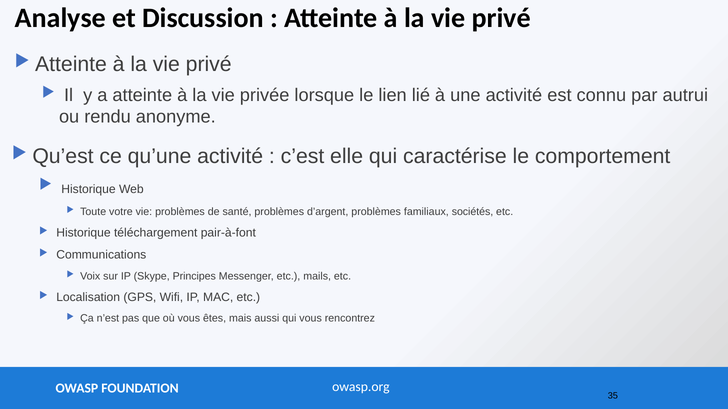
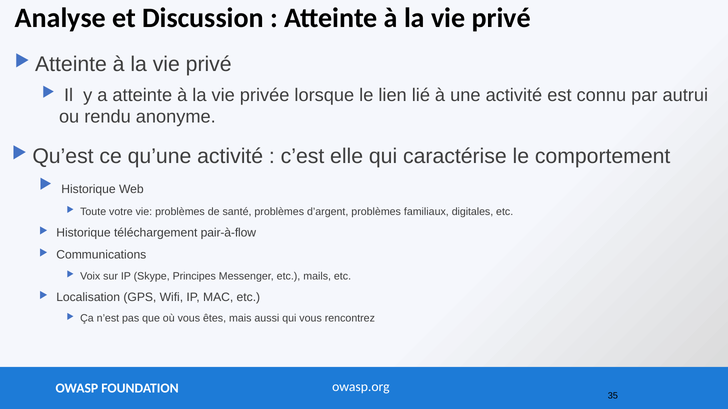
sociétés: sociétés -> digitales
pair-à-font: pair-à-font -> pair-à-flow
